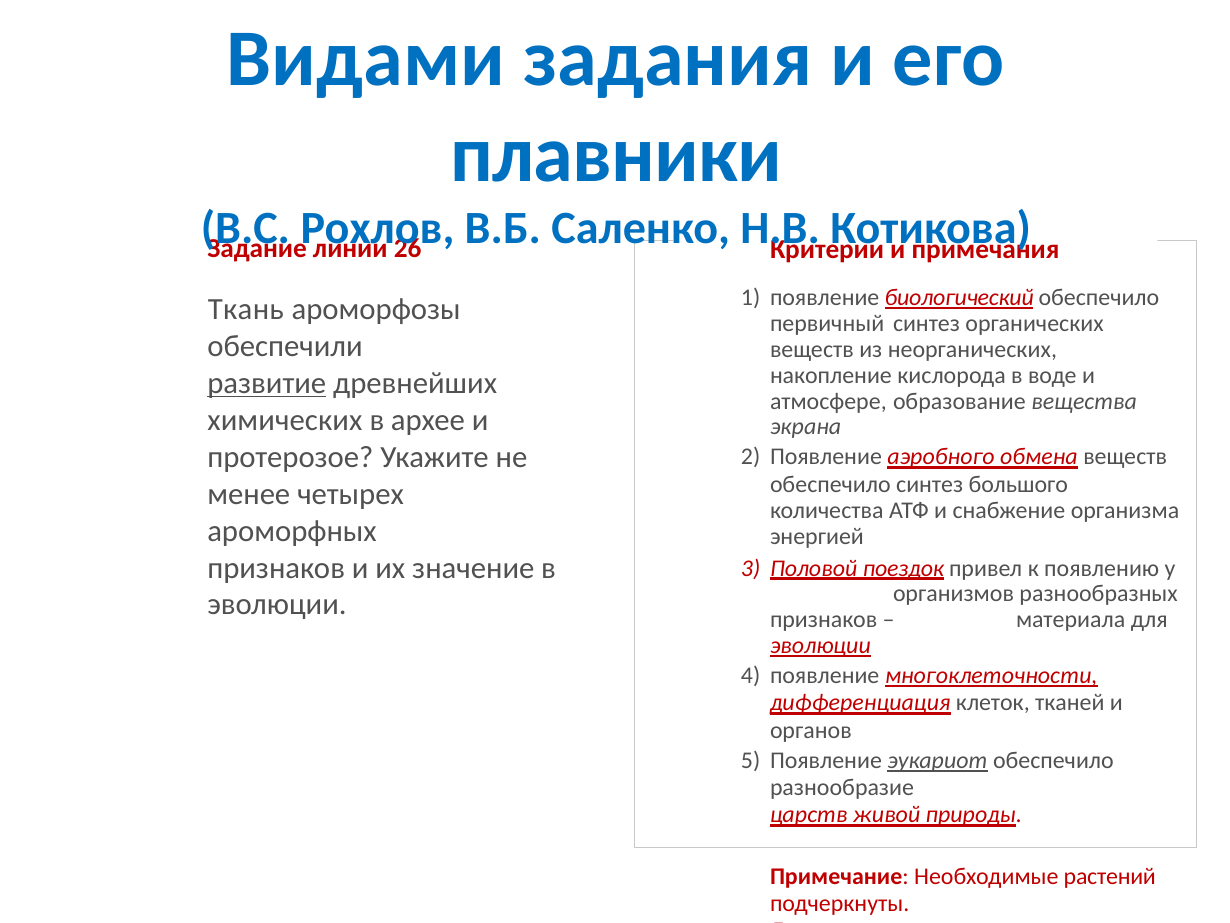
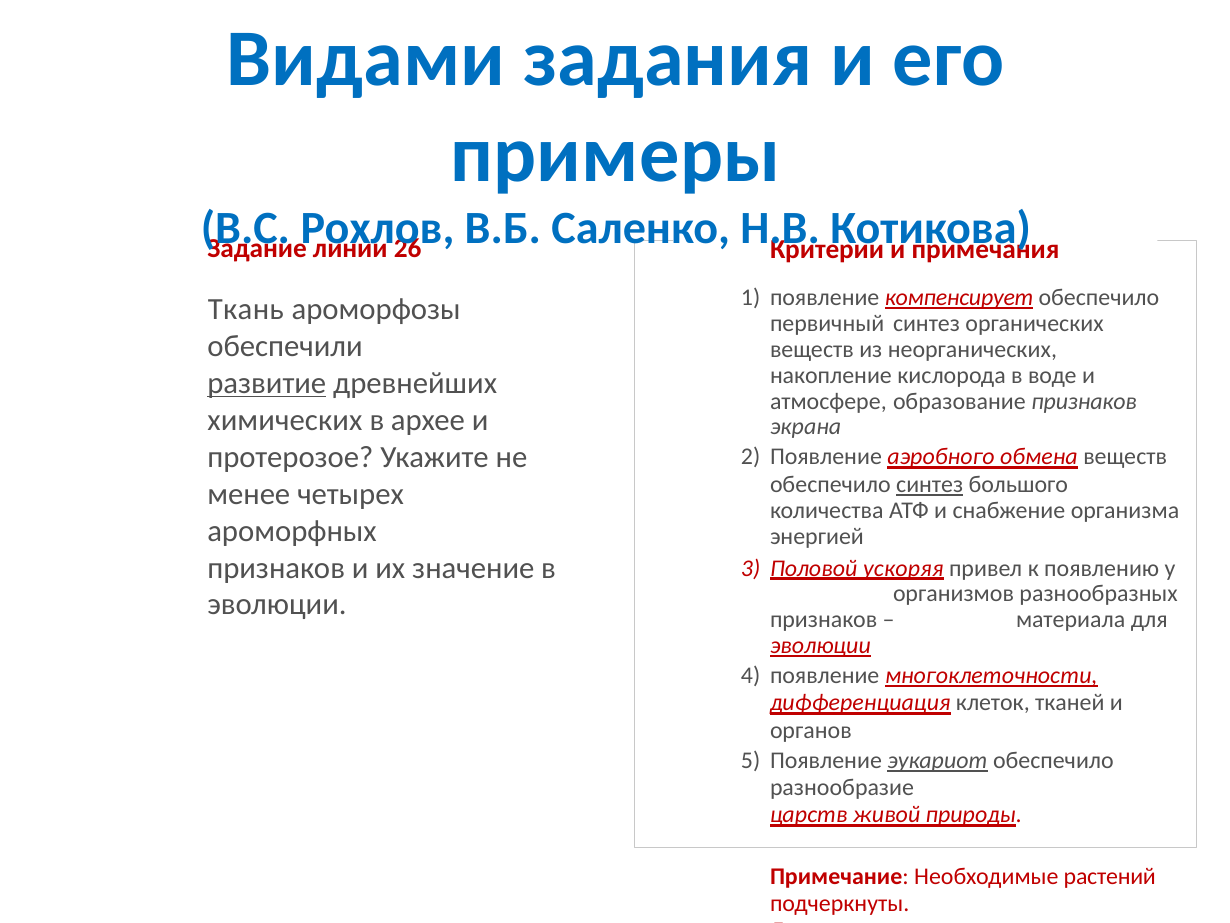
плавники: плавники -> примеры
биологический: биологический -> компенсирует
образование вещества: вещества -> признаков
синтез at (930, 484) underline: none -> present
поездок: поездок -> ускоряя
